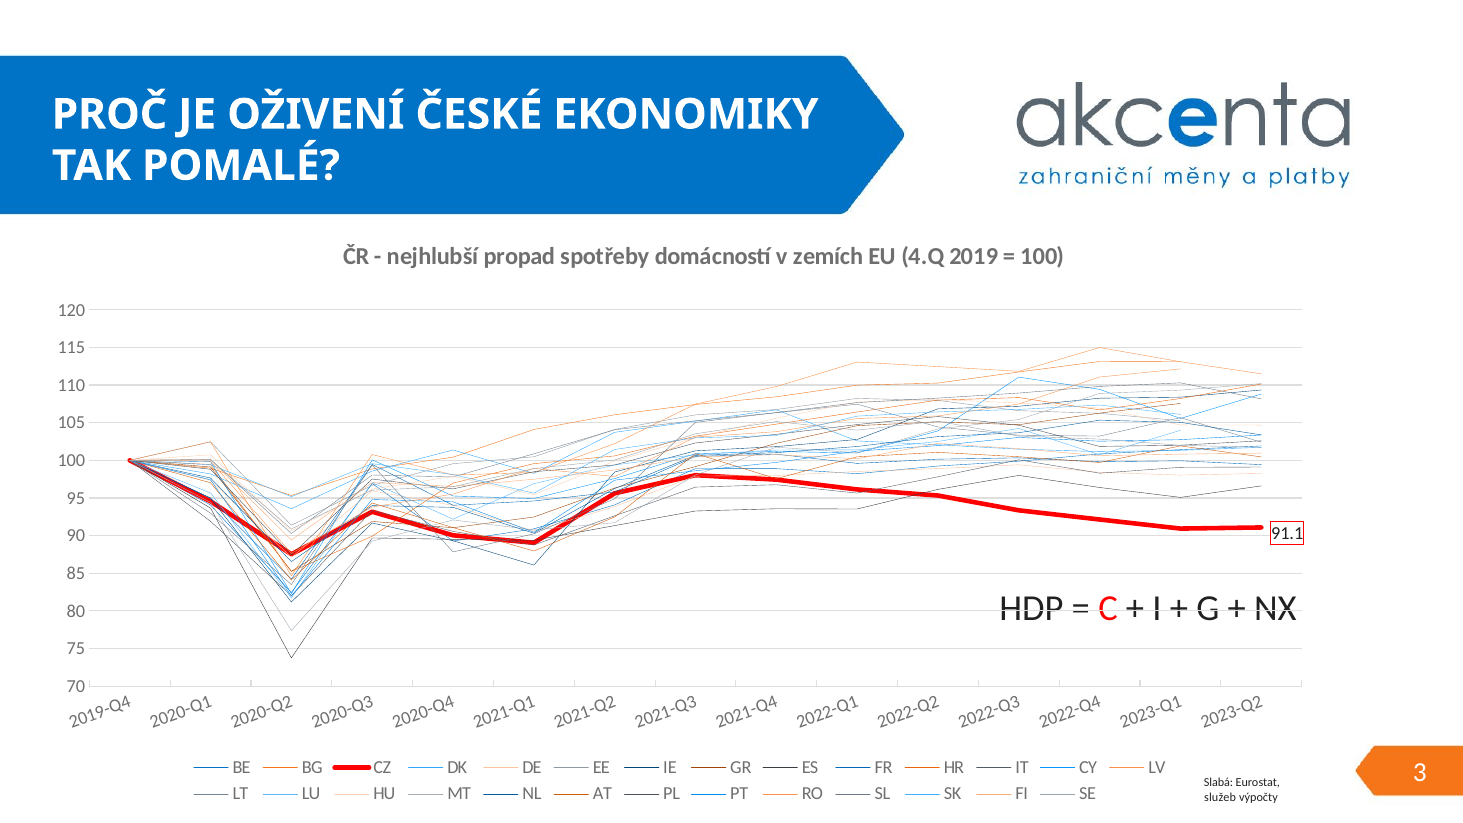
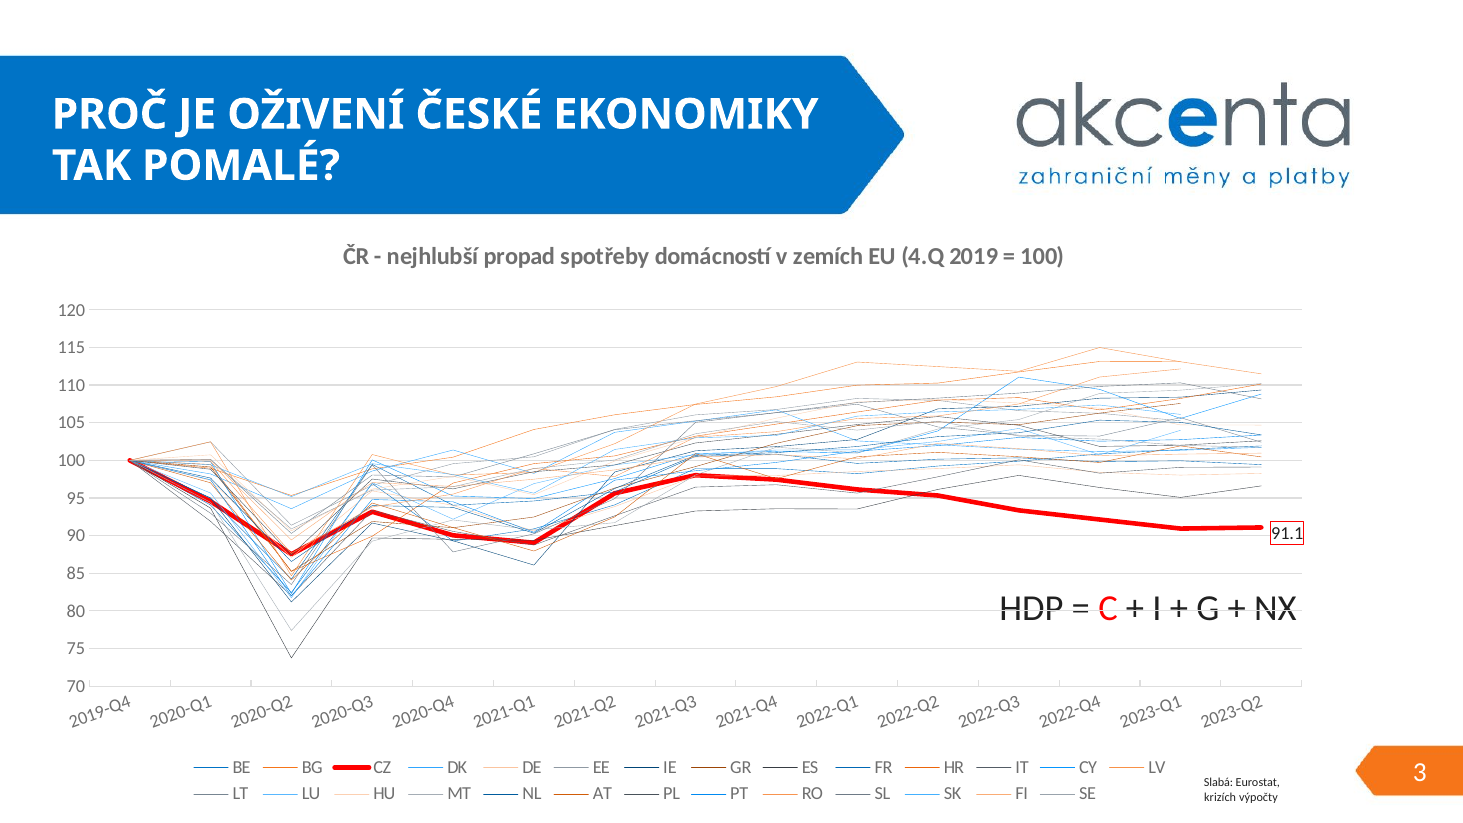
služeb: služeb -> krizích
